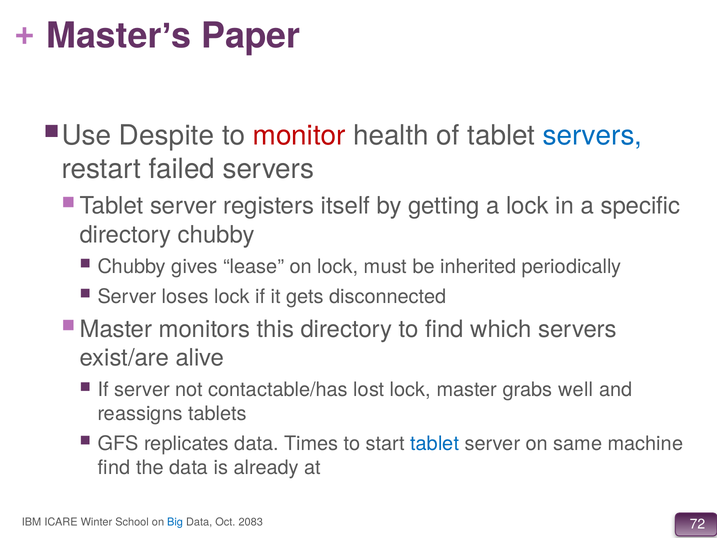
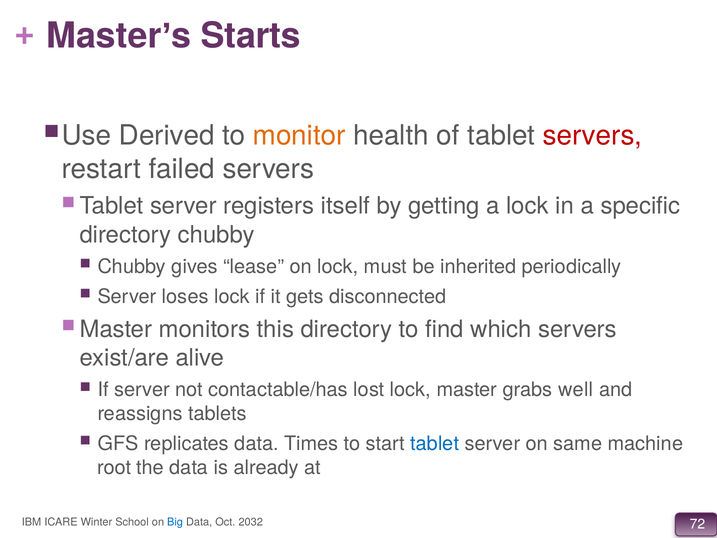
Paper: Paper -> Starts
Despite: Despite -> Derived
monitor colour: red -> orange
servers at (593, 136) colour: blue -> red
find at (114, 467): find -> root
2083: 2083 -> 2032
